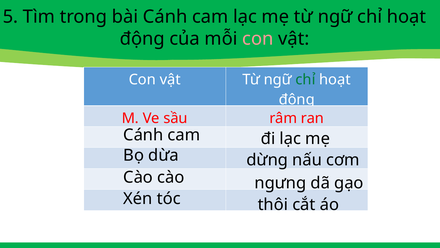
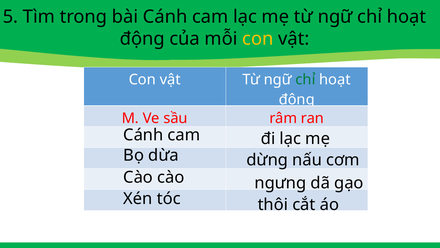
con at (258, 39) colour: pink -> yellow
